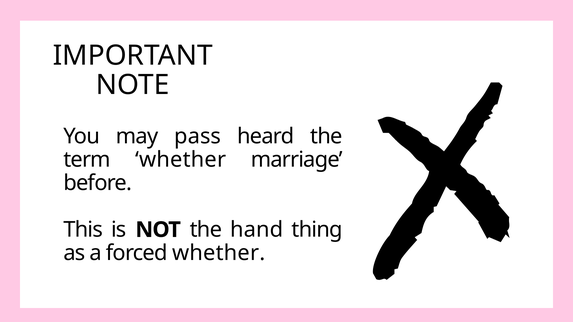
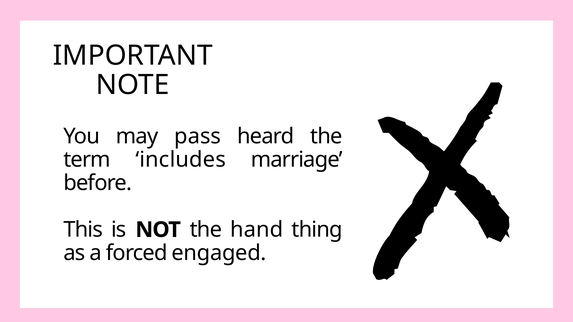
term whether: whether -> includes
forced whether: whether -> engaged
